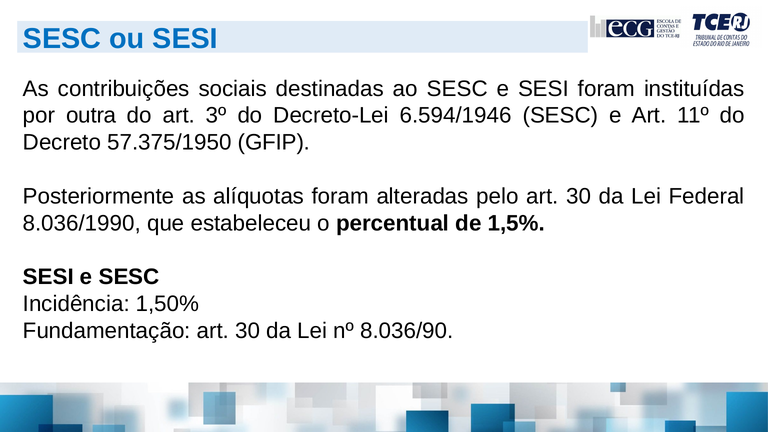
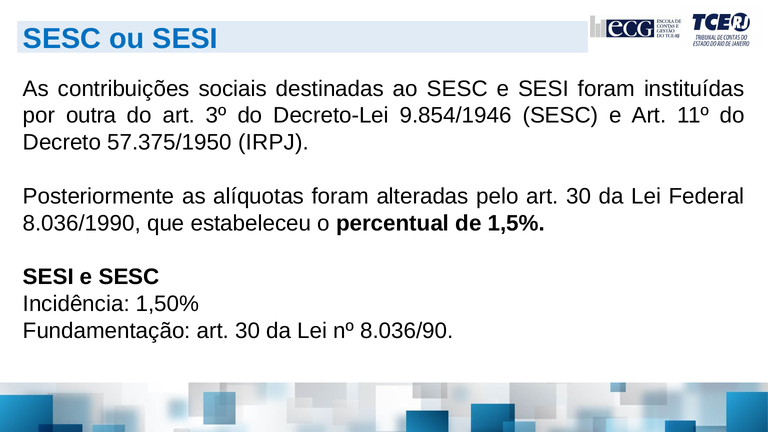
6.594/1946: 6.594/1946 -> 9.854/1946
GFIP: GFIP -> IRPJ
